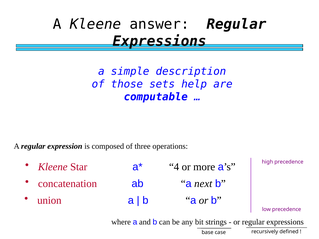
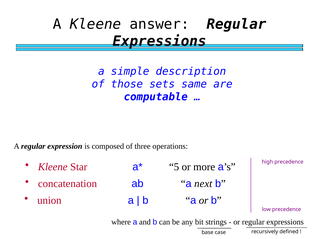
help: help -> same
4: 4 -> 5
